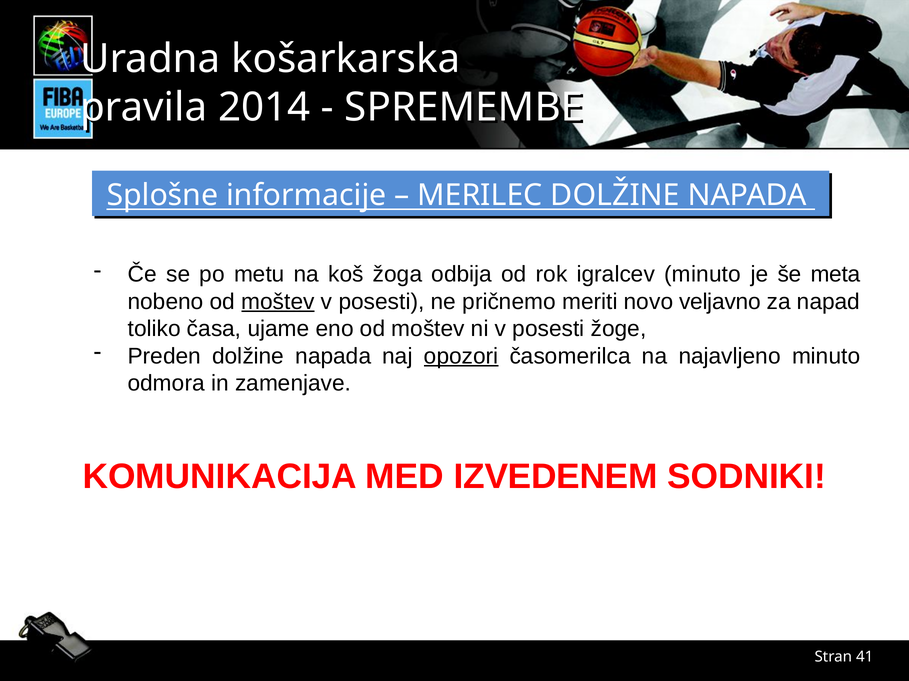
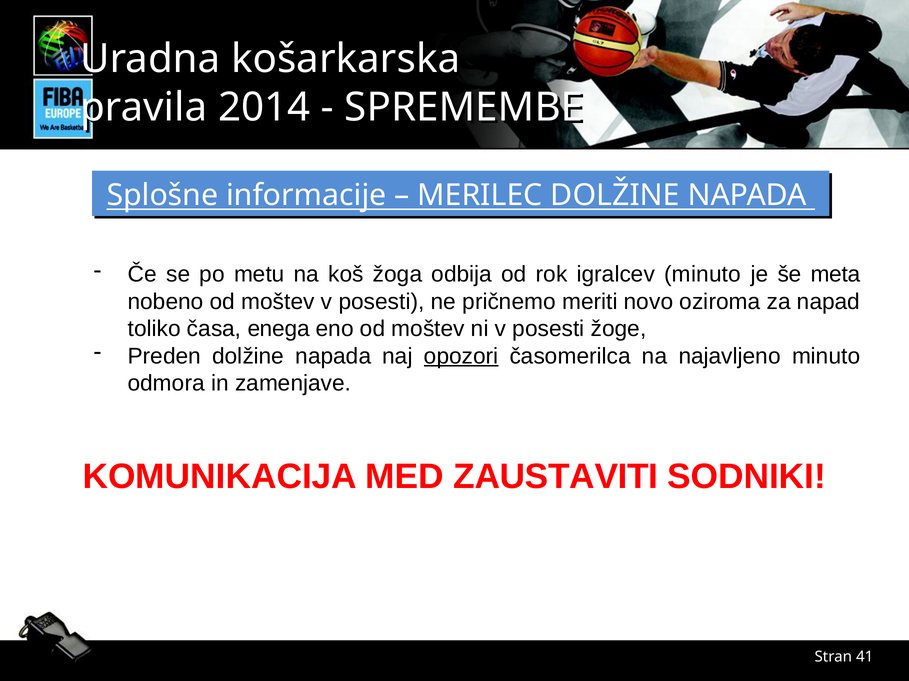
moštev at (278, 302) underline: present -> none
veljavno: veljavno -> oziroma
ujame: ujame -> enega
IZVEDENEM: IZVEDENEM -> ZAUSTAVITI
